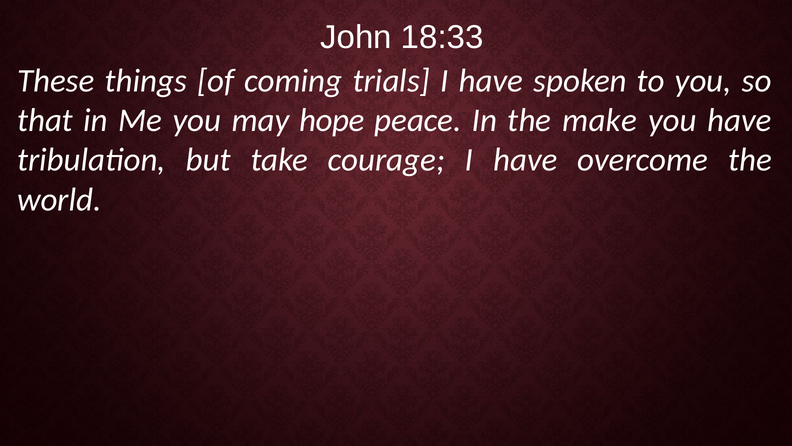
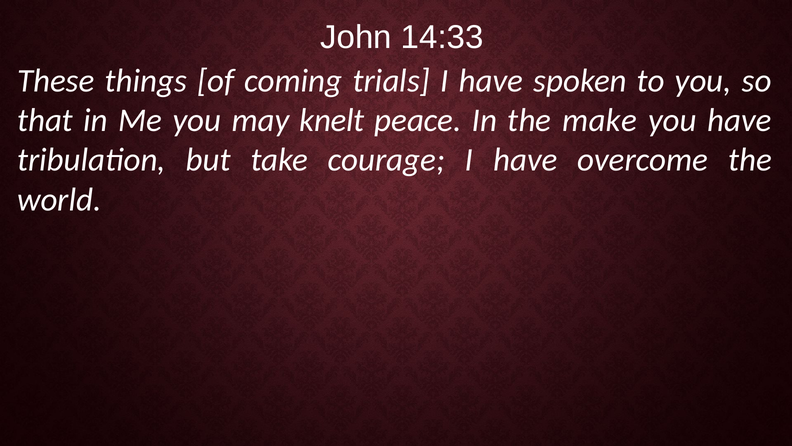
18:33: 18:33 -> 14:33
hope: hope -> knelt
